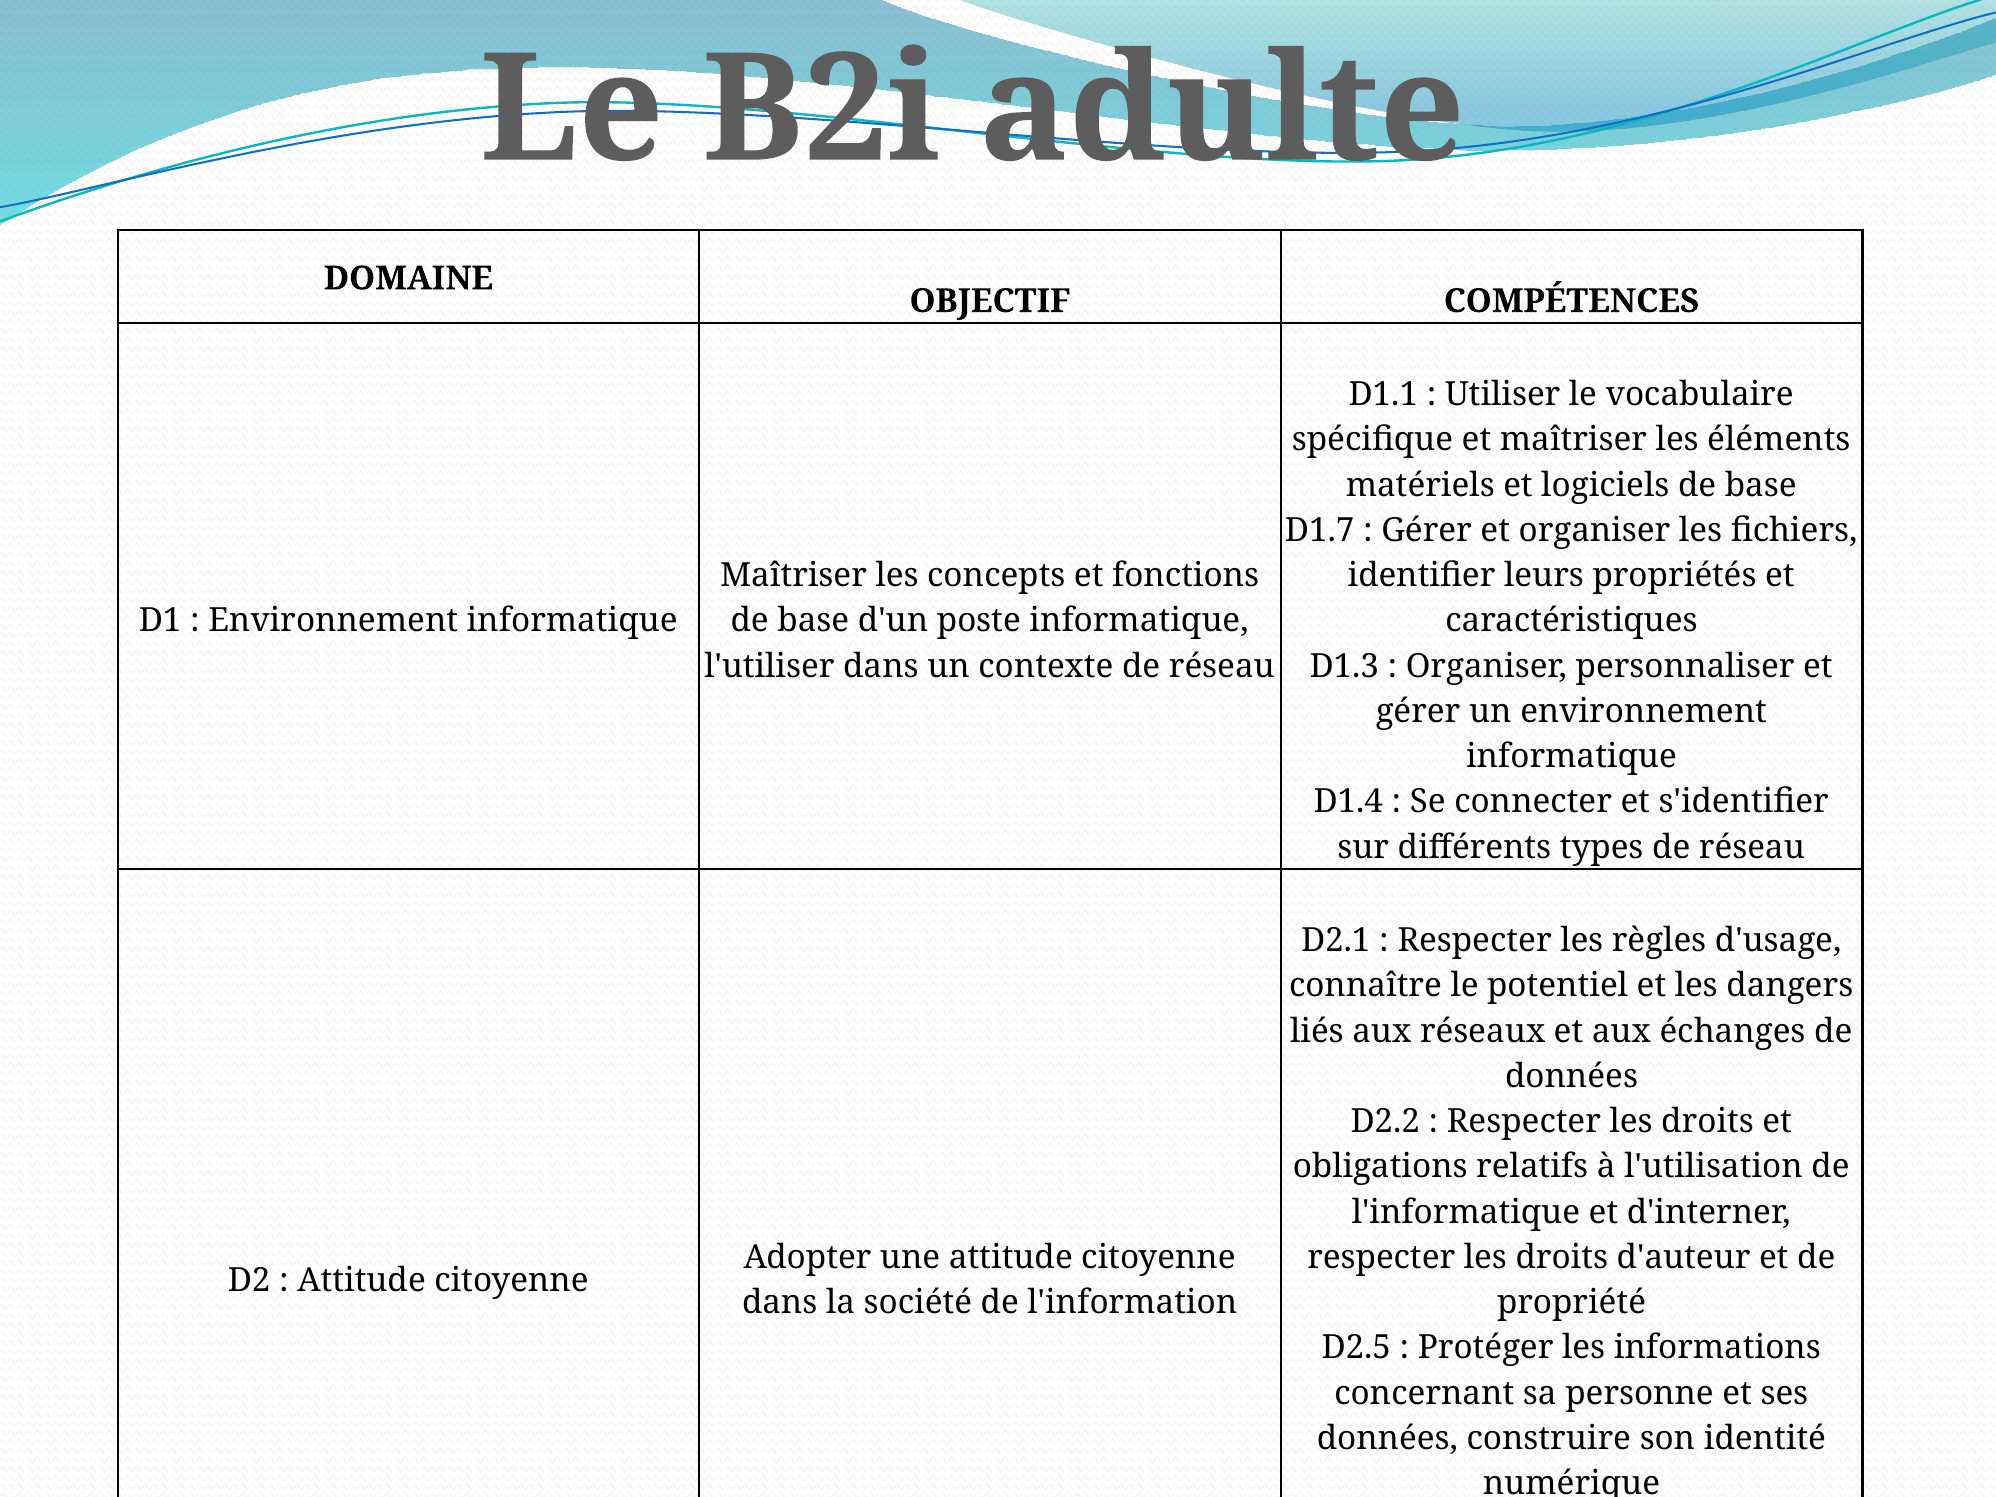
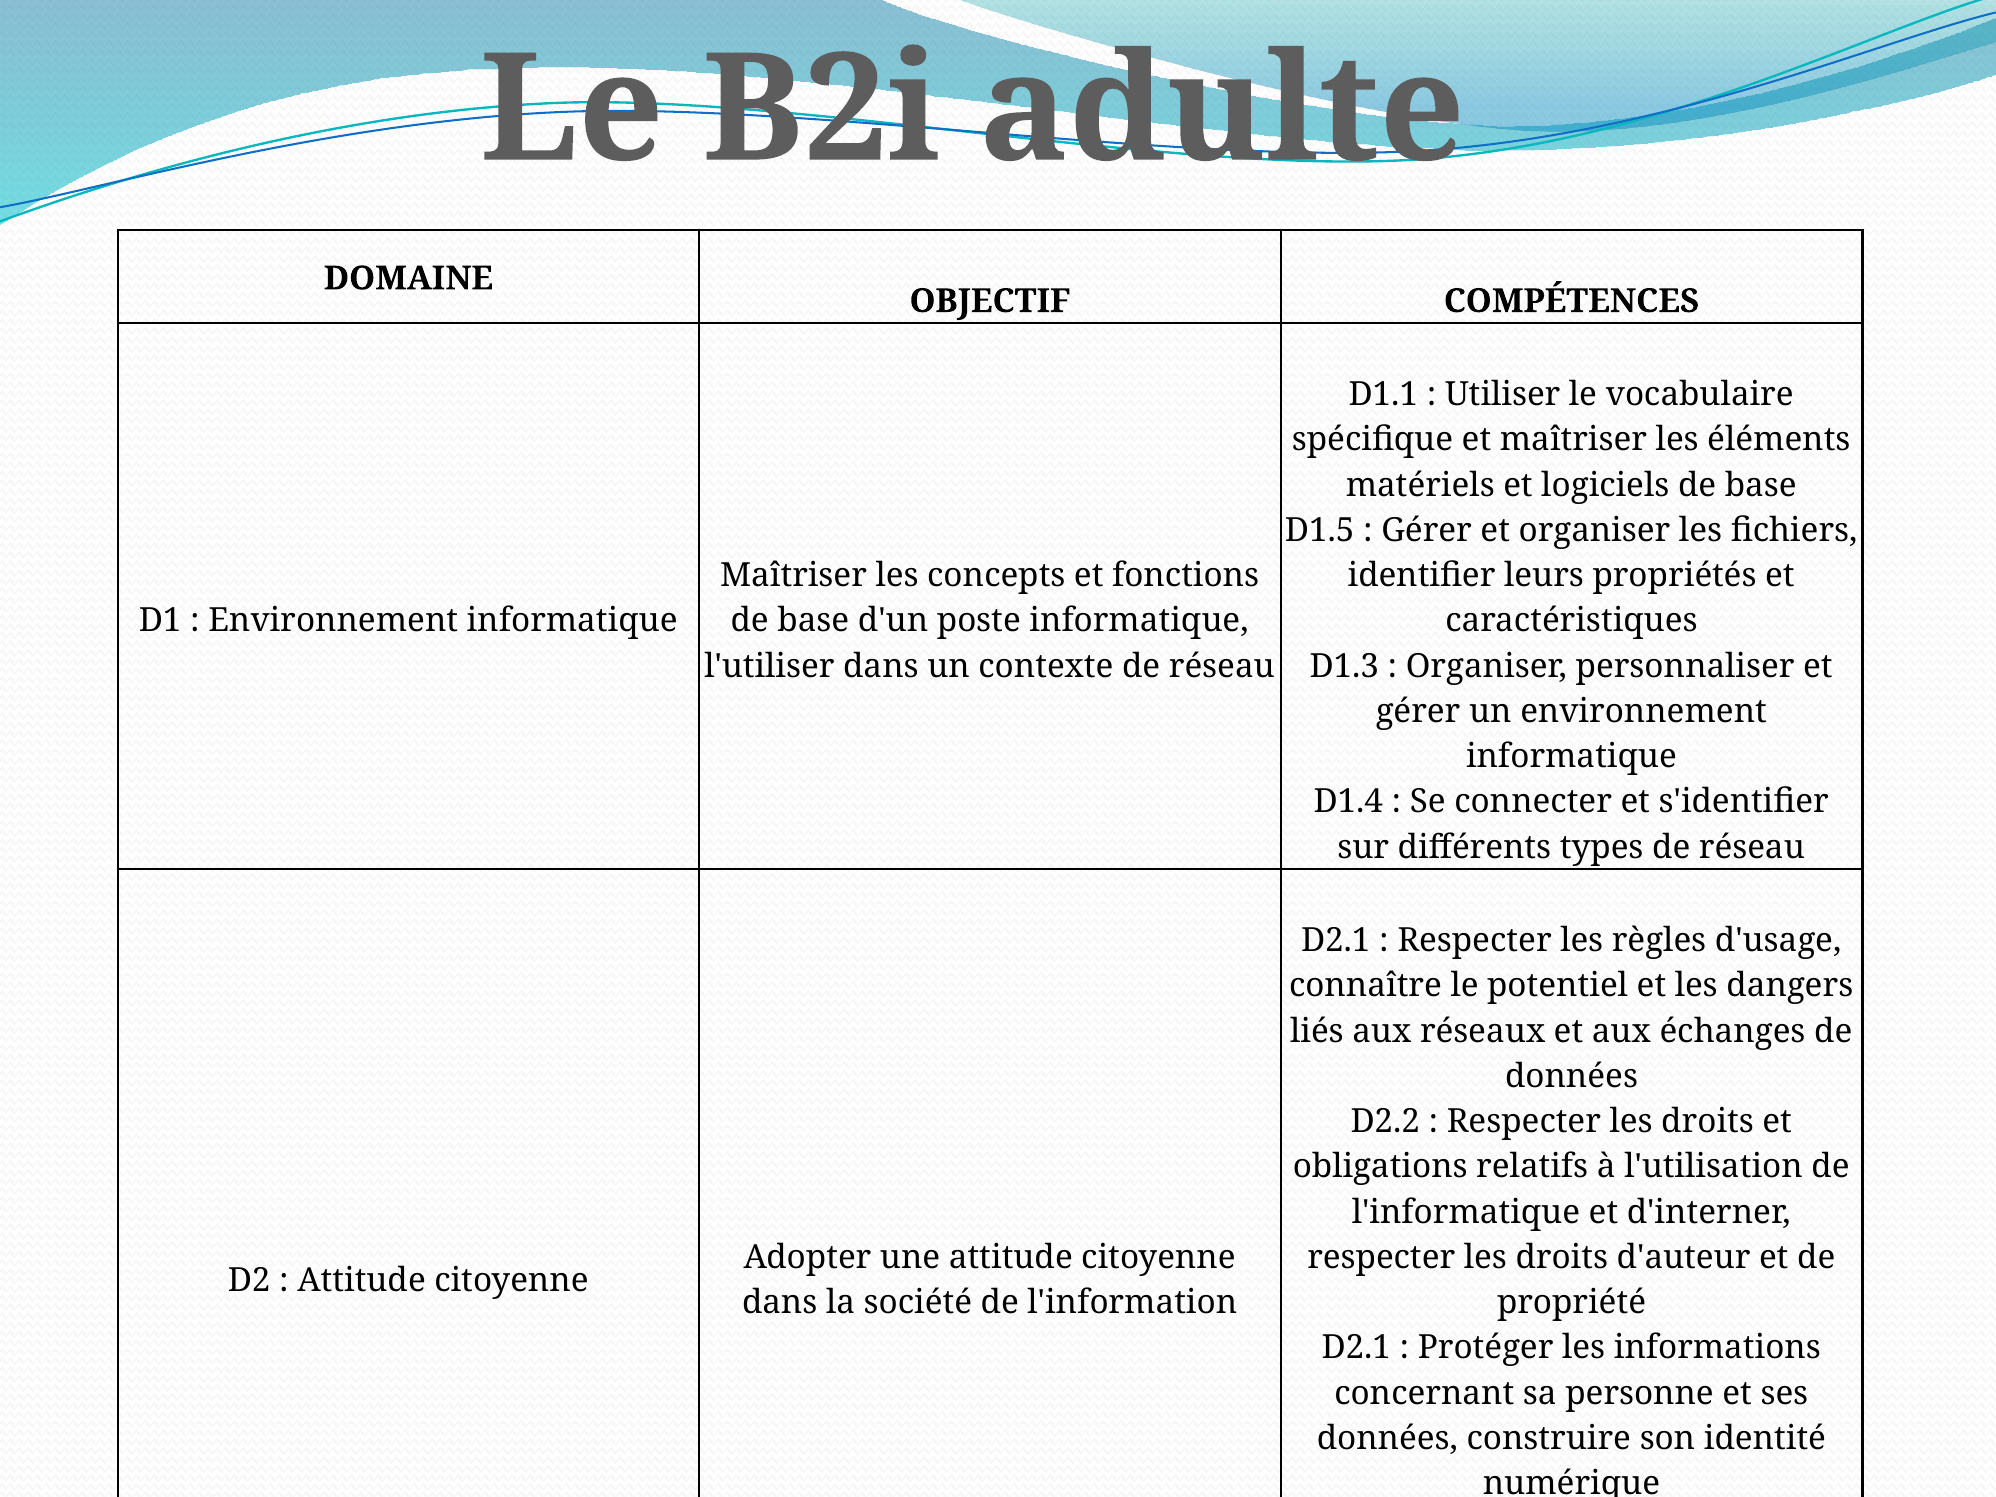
D1.7: D1.7 -> D1.5
D2.5 at (1356, 1348): D2.5 -> D2.1
